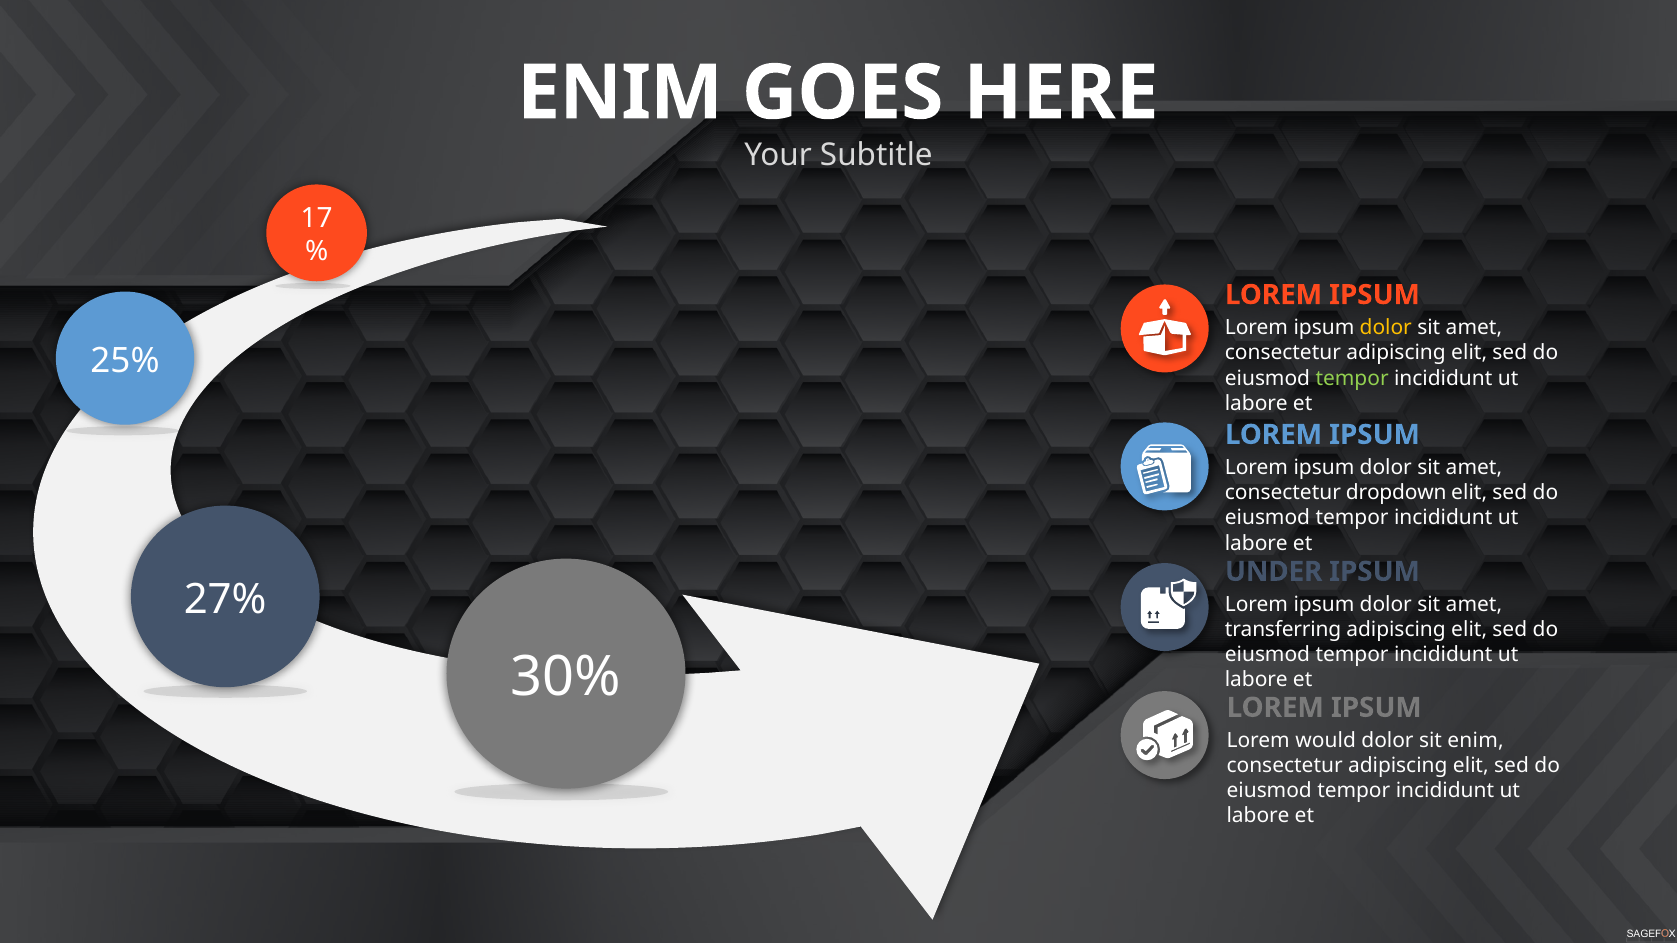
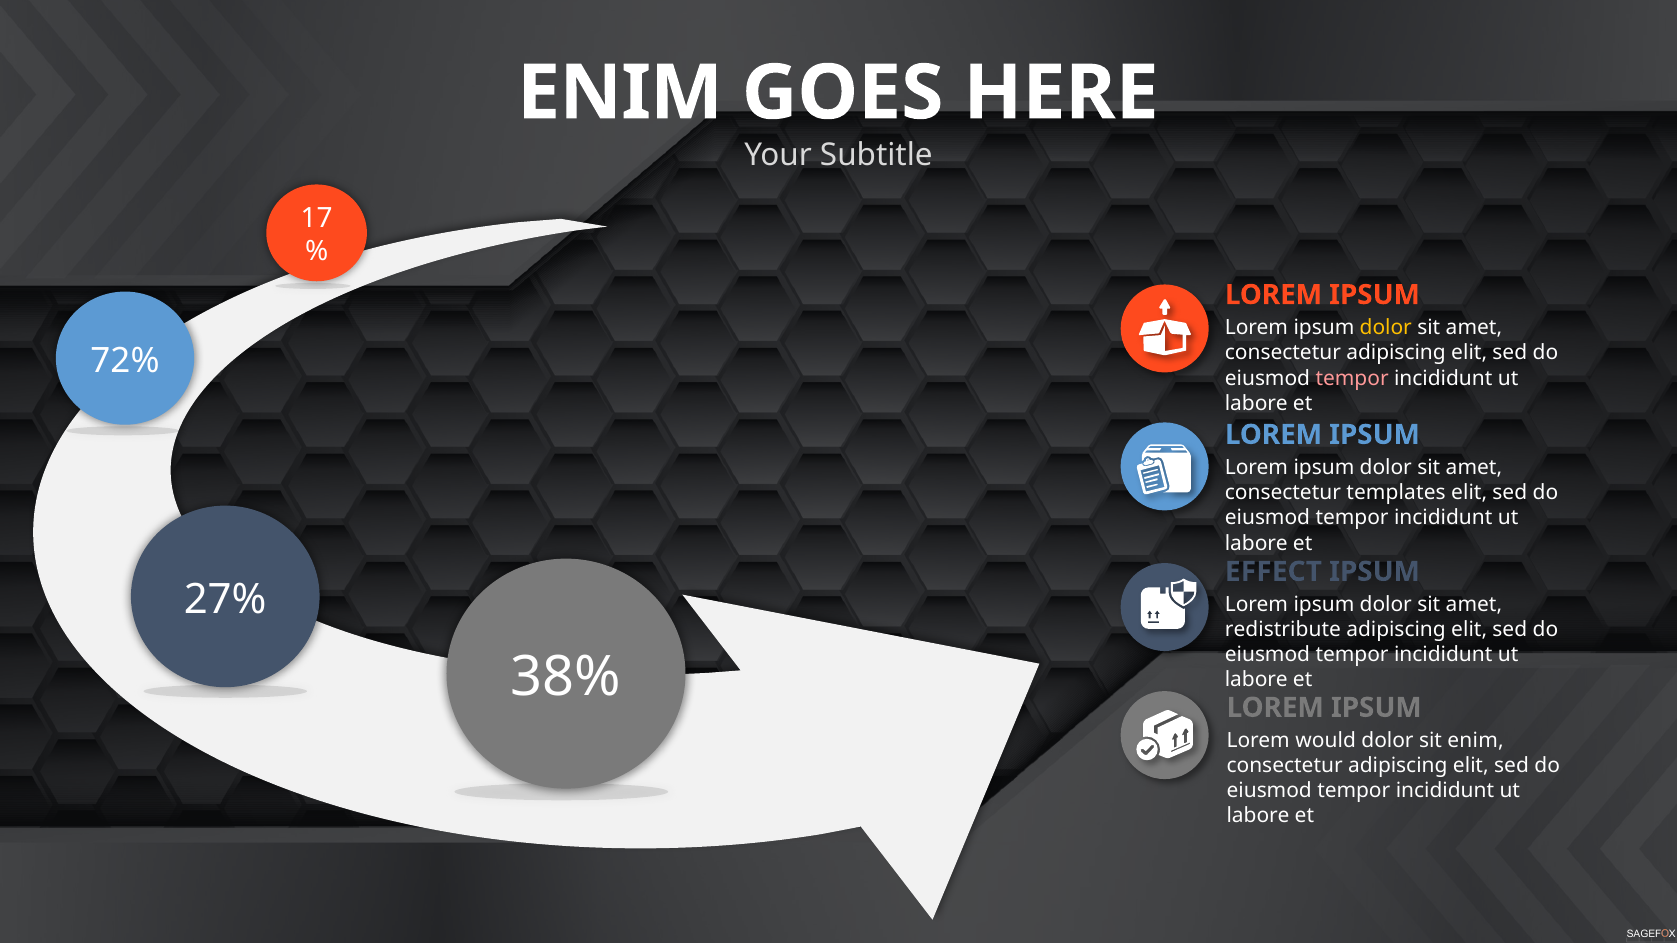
25%: 25% -> 72%
tempor at (1352, 378) colour: light green -> pink
dropdown: dropdown -> templates
UNDER: UNDER -> EFFECT
transferring: transferring -> redistribute
30%: 30% -> 38%
